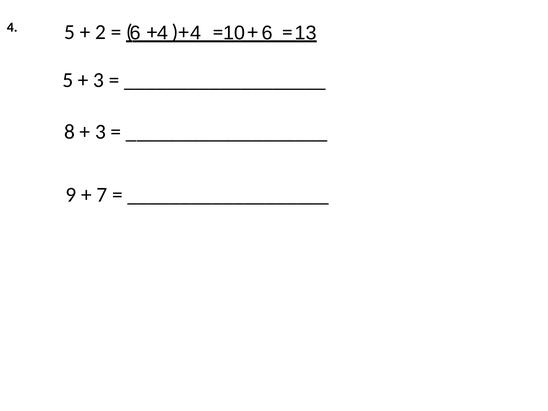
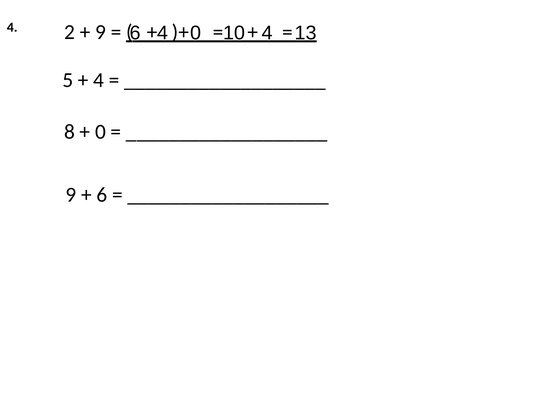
4 5: 5 -> 2
2 at (101, 32): 2 -> 9
4 4: 4 -> 0
10 6: 6 -> 4
3 at (99, 80): 3 -> 4
3 at (100, 132): 3 -> 0
7 at (102, 195): 7 -> 6
